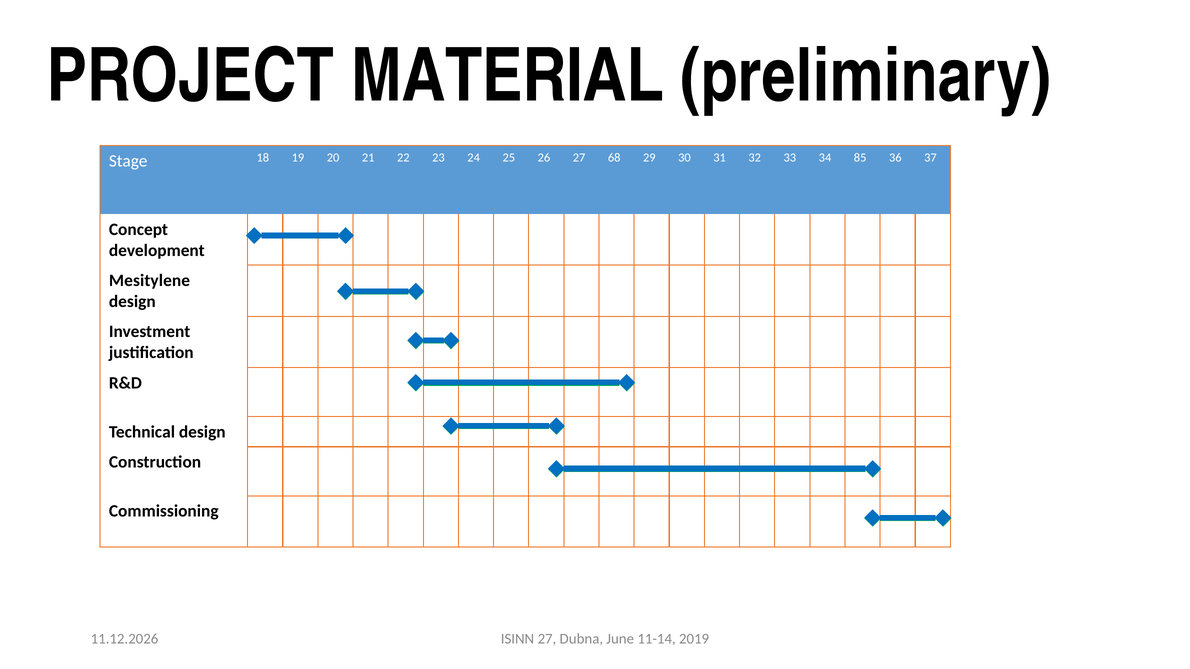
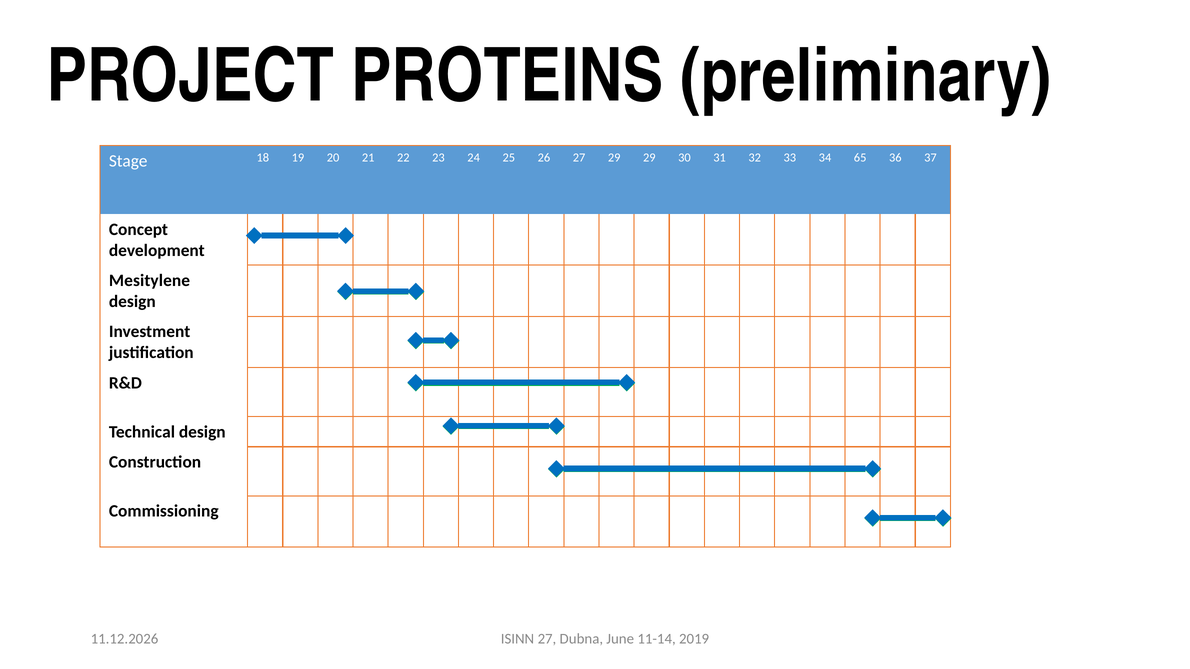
MATERIAL: MATERIAL -> PROTEINS
27 68: 68 -> 29
85: 85 -> 65
